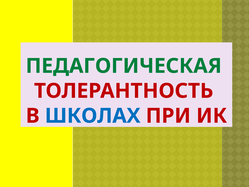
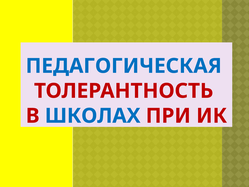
ПЕДАГОГИЧЕСКАЯ colour: green -> blue
